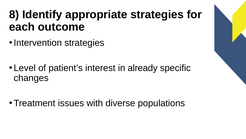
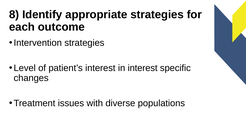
in already: already -> interest
